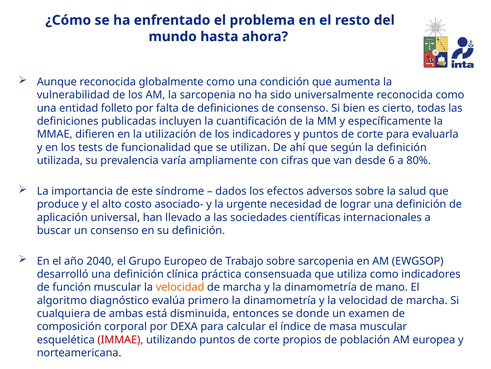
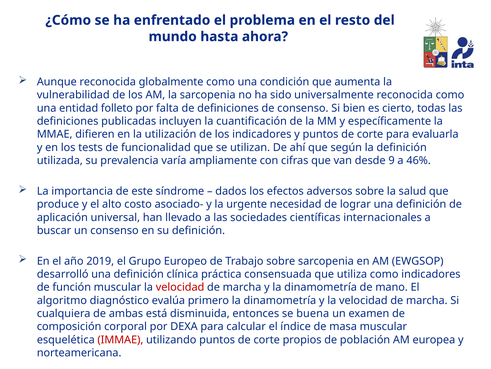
6: 6 -> 9
80%: 80% -> 46%
2040: 2040 -> 2019
velocidad at (180, 287) colour: orange -> red
donde: donde -> buena
